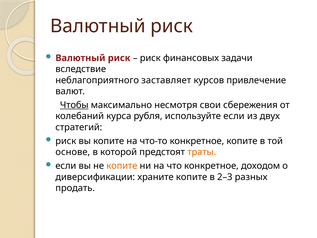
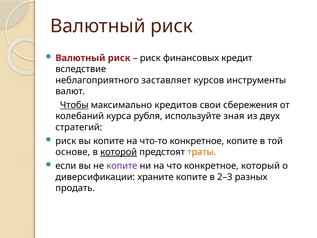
задачи: задачи -> кредит
привлечение: привлечение -> инструменты
несмотря: несмотря -> кредитов
используйте если: если -> зная
которой underline: none -> present
копите at (122, 166) colour: orange -> purple
доходом: доходом -> который
